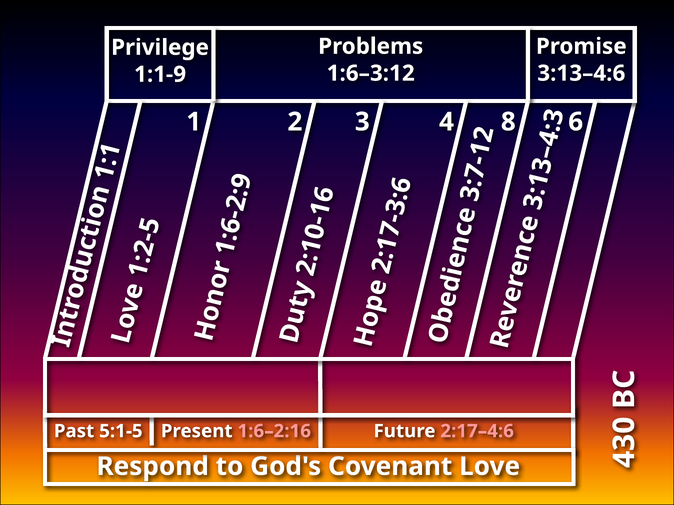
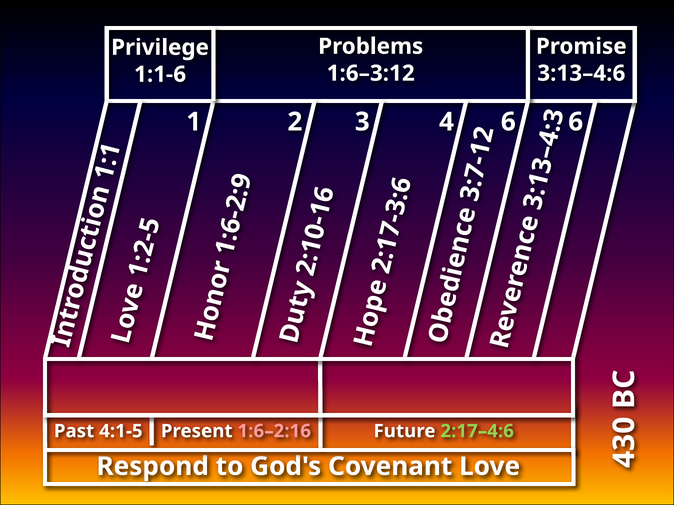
1:1-9: 1:1-9 -> 1:1-6
4 8: 8 -> 6
5:1-5: 5:1-5 -> 4:1-5
2:17–4:6 colour: pink -> light green
